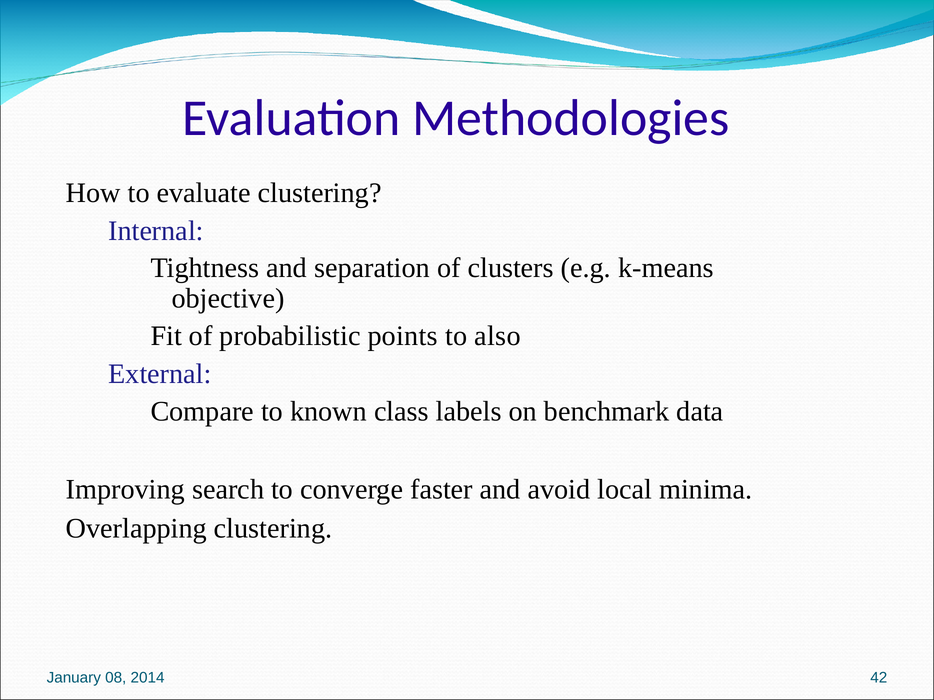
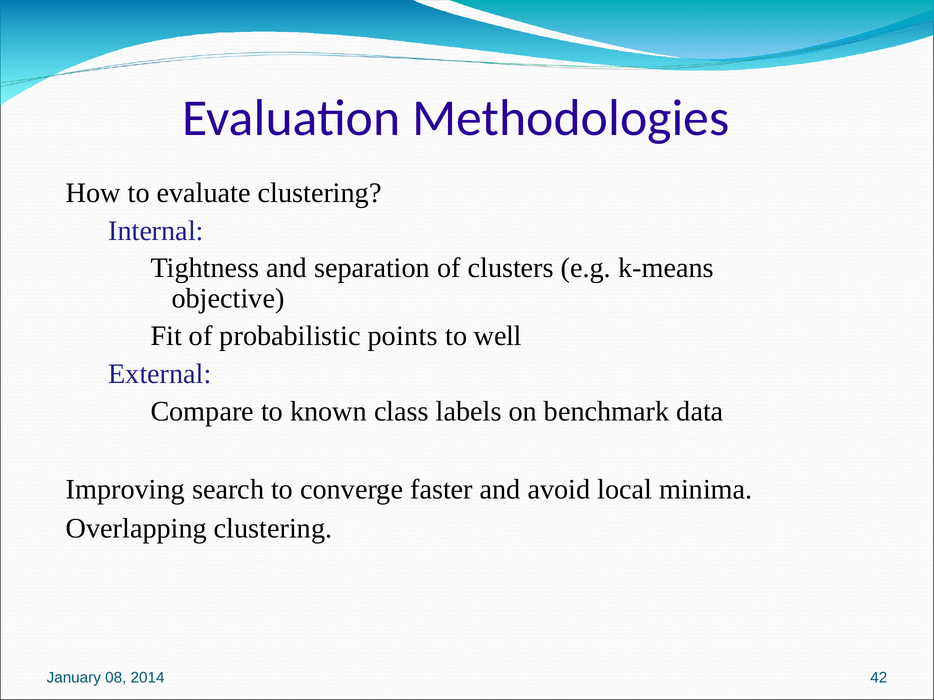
also: also -> well
